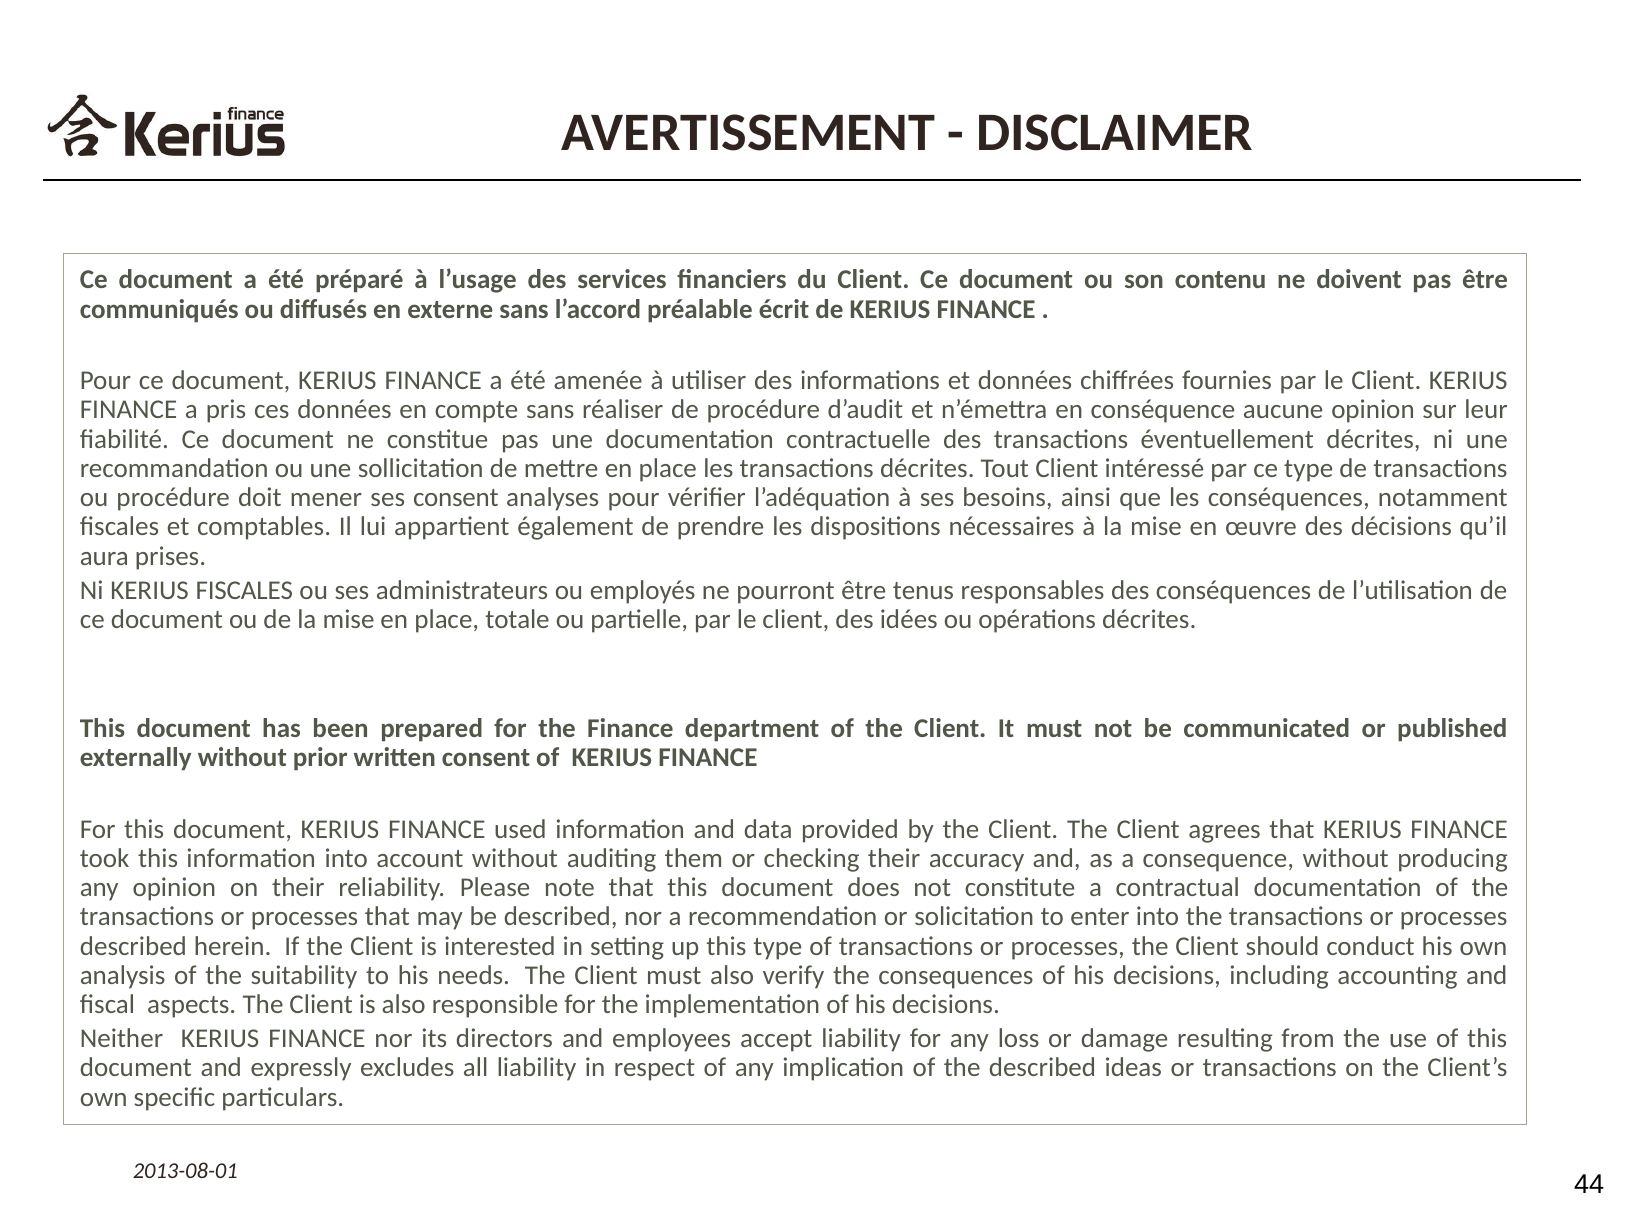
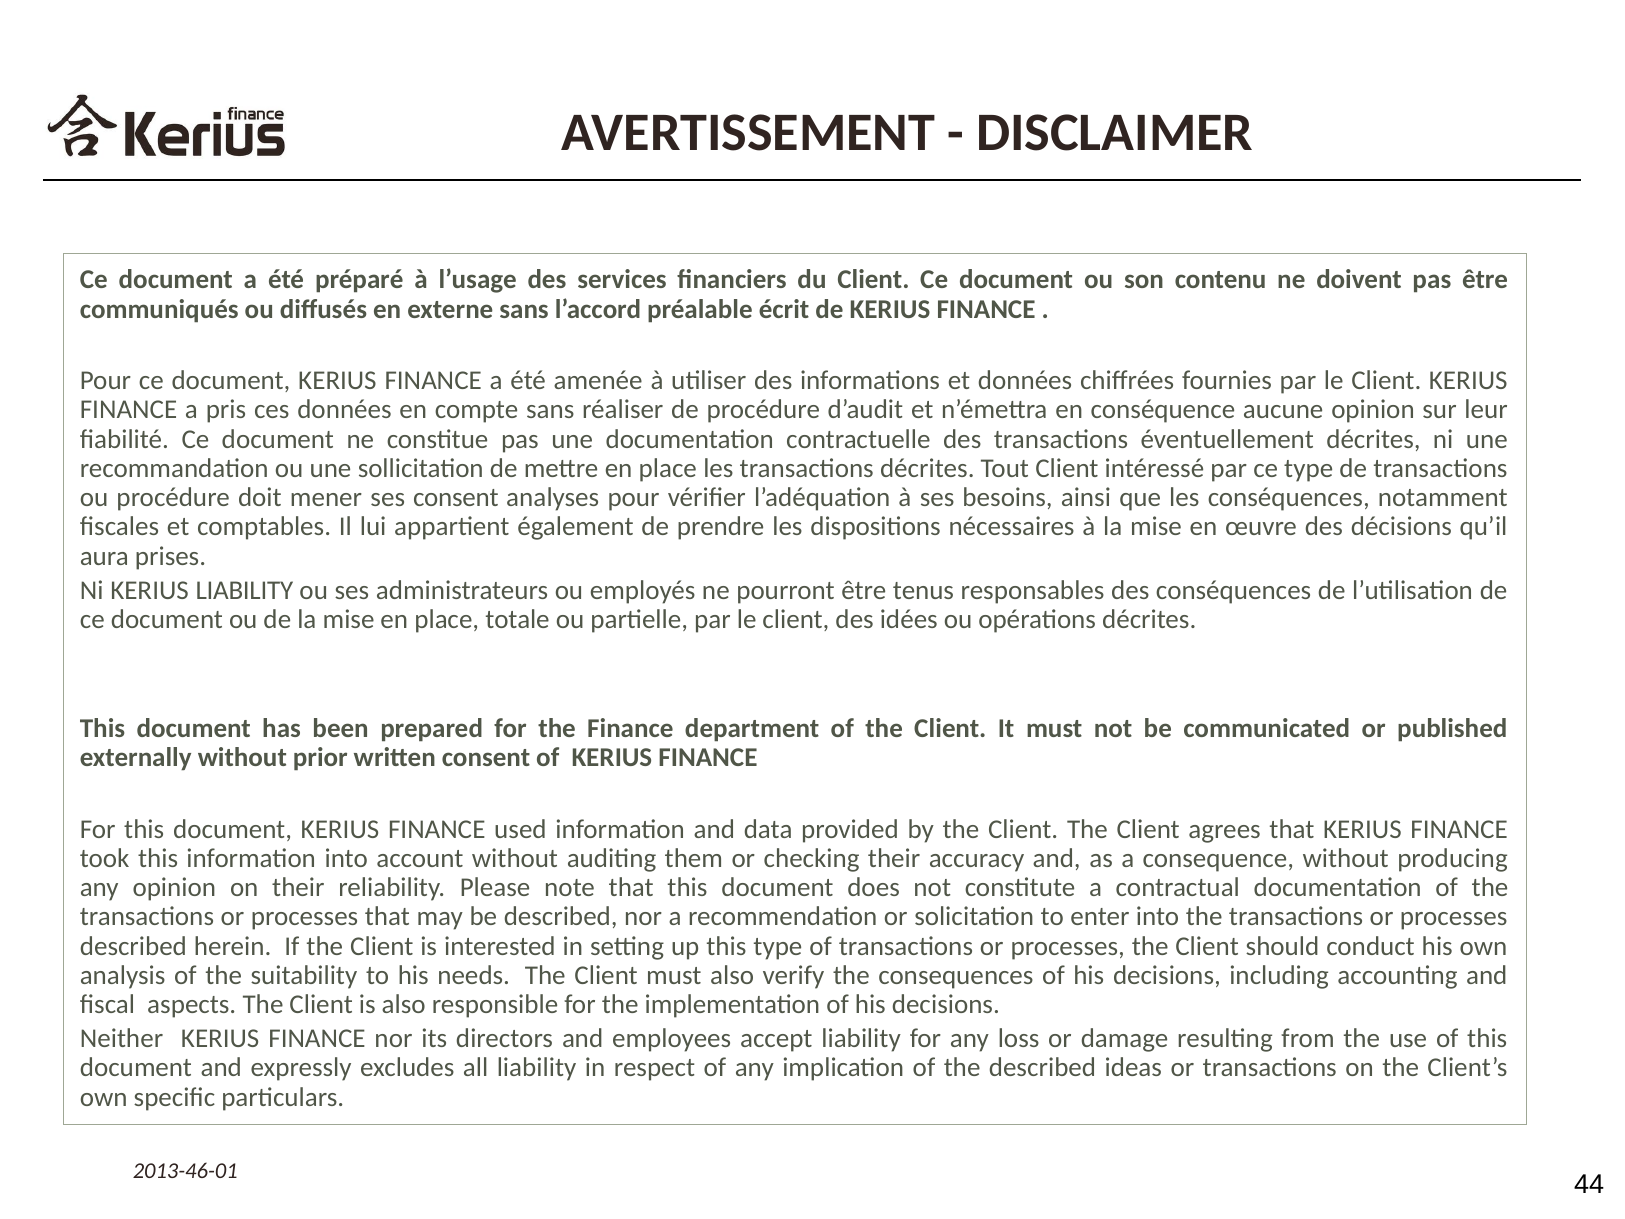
KERIUS FISCALES: FISCALES -> LIABILITY
2013-08-01: 2013-08-01 -> 2013-46-01
